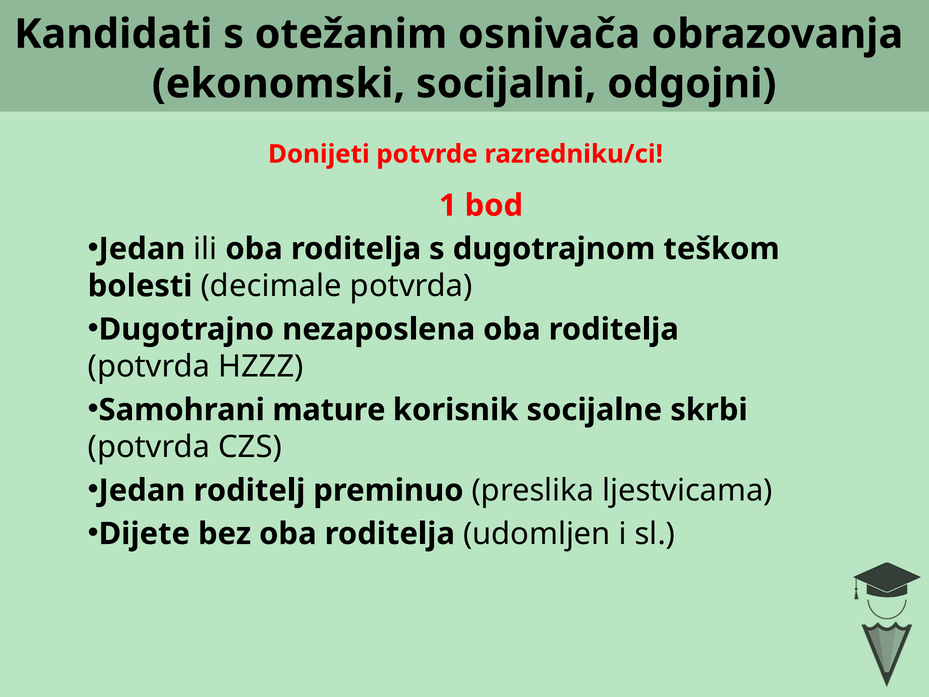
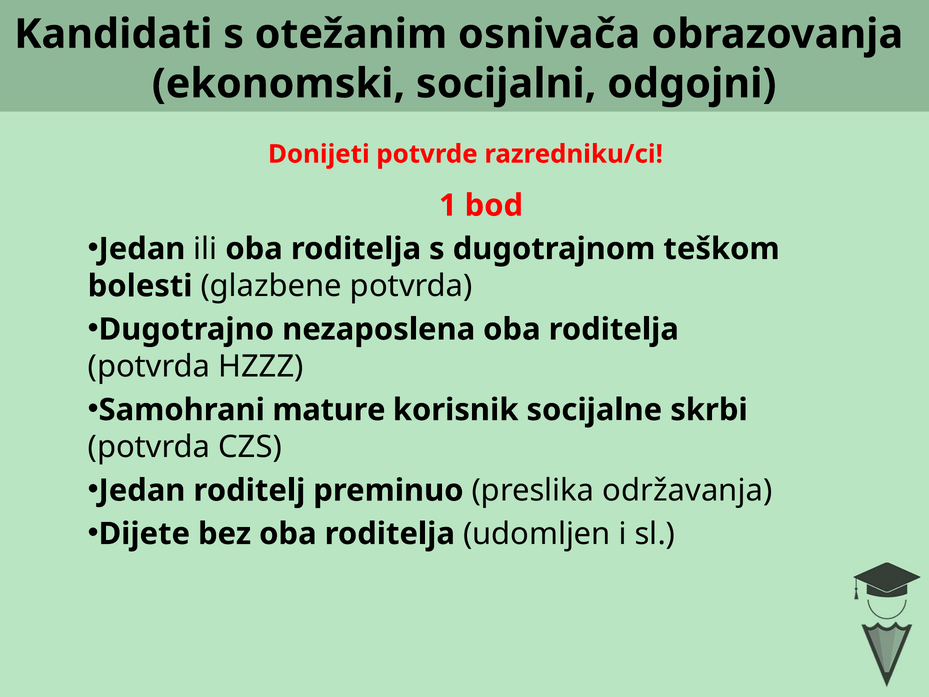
decimale: decimale -> glazbene
ljestvicama: ljestvicama -> održavanja
